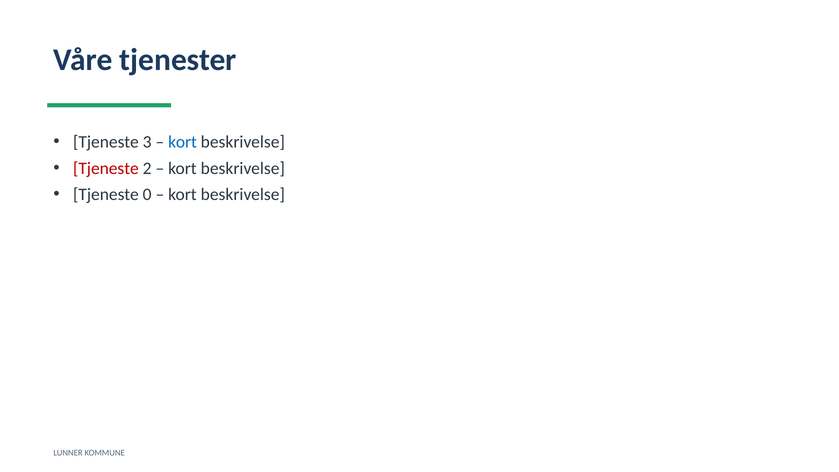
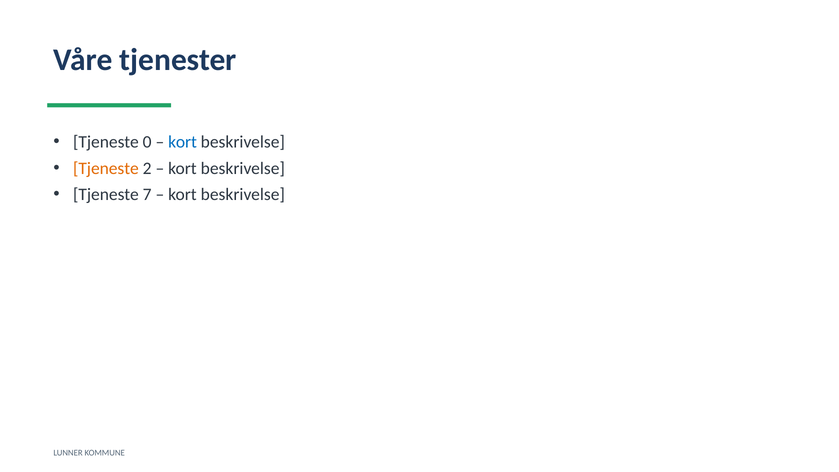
3: 3 -> 0
Tjeneste at (106, 168) colour: red -> orange
0: 0 -> 7
